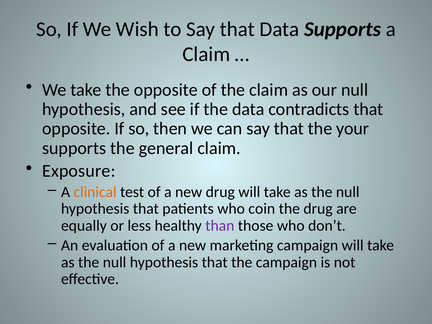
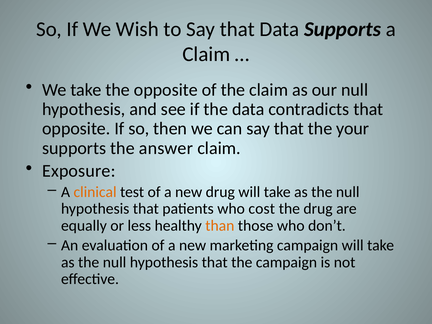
general: general -> answer
coin: coin -> cost
than colour: purple -> orange
